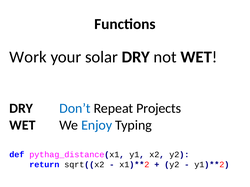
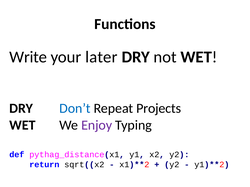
Work: Work -> Write
solar: solar -> later
Enjoy colour: blue -> purple
